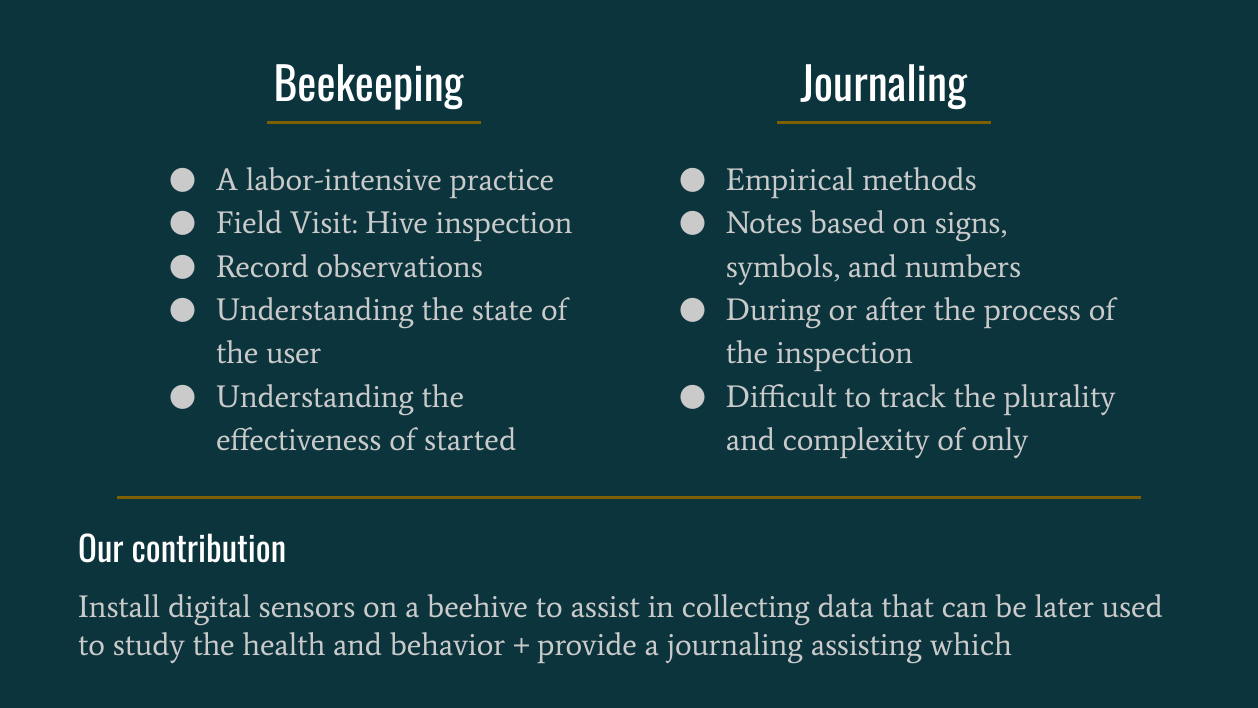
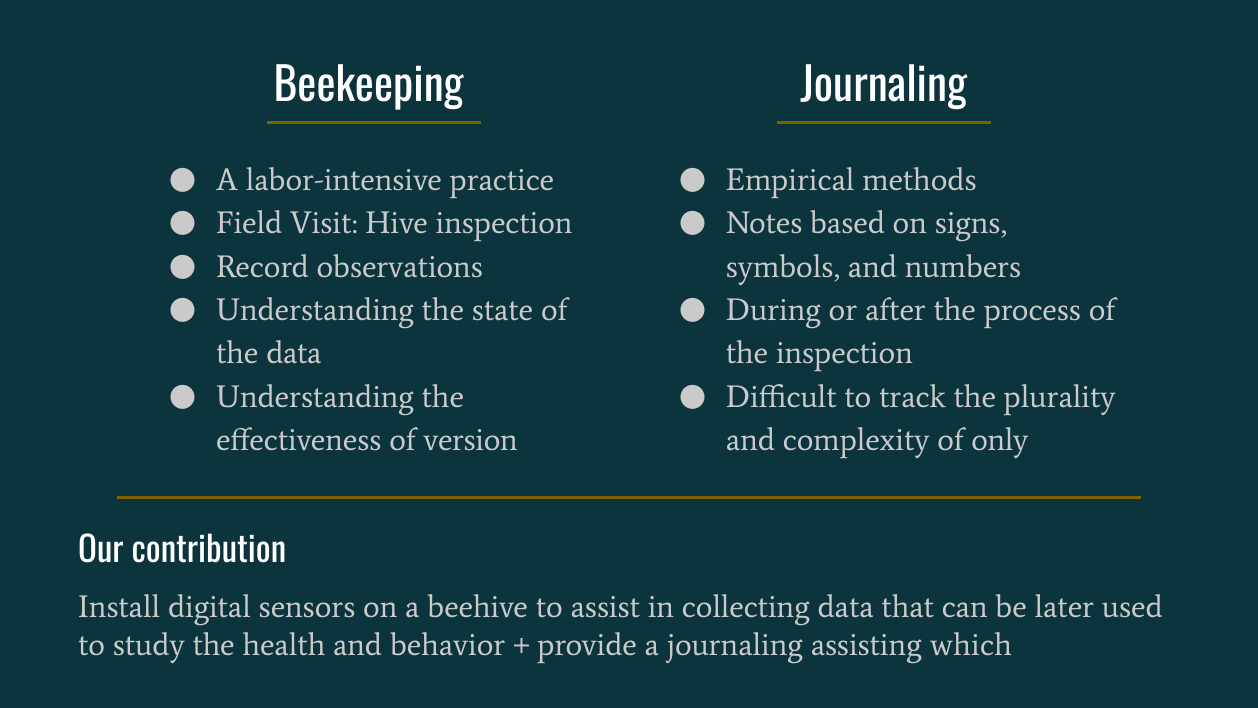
the user: user -> data
started: started -> version
